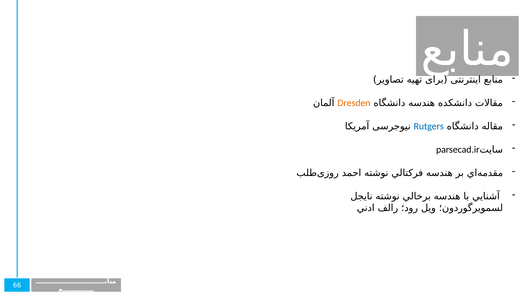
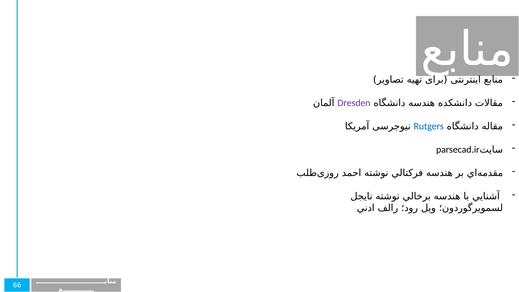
Dresden colour: orange -> purple
